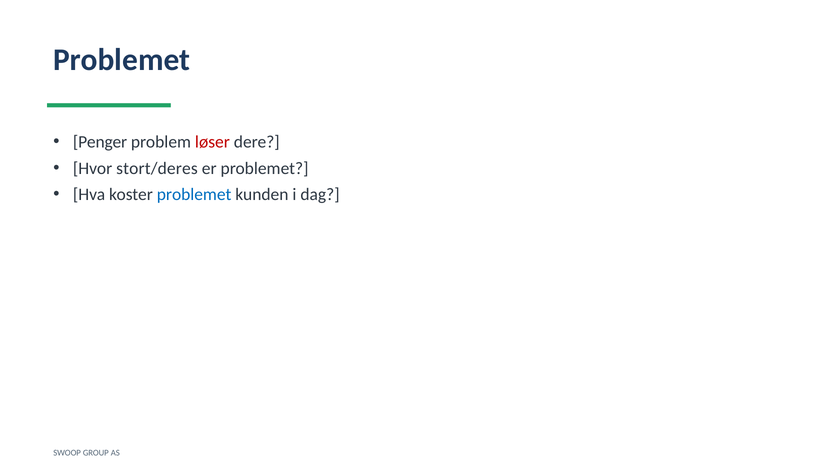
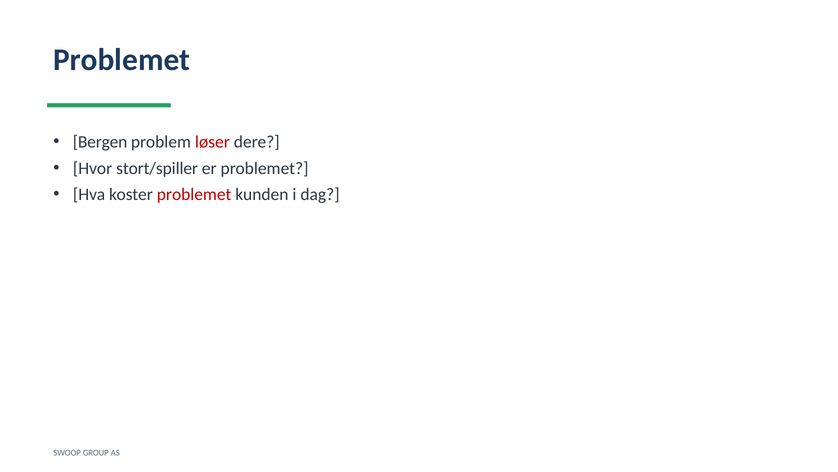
Penger: Penger -> Bergen
stort/deres: stort/deres -> stort/spiller
problemet at (194, 194) colour: blue -> red
